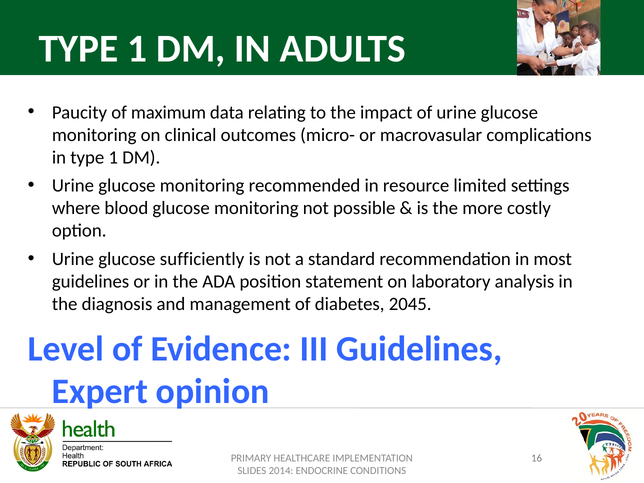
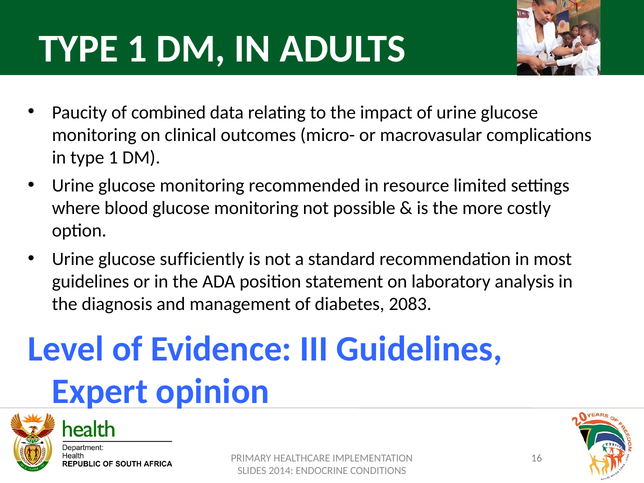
maximum: maximum -> combined
2045: 2045 -> 2083
